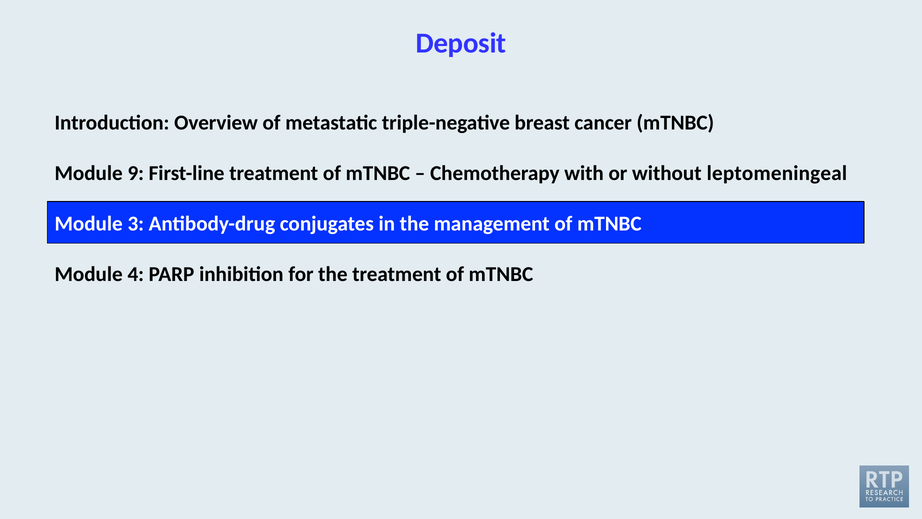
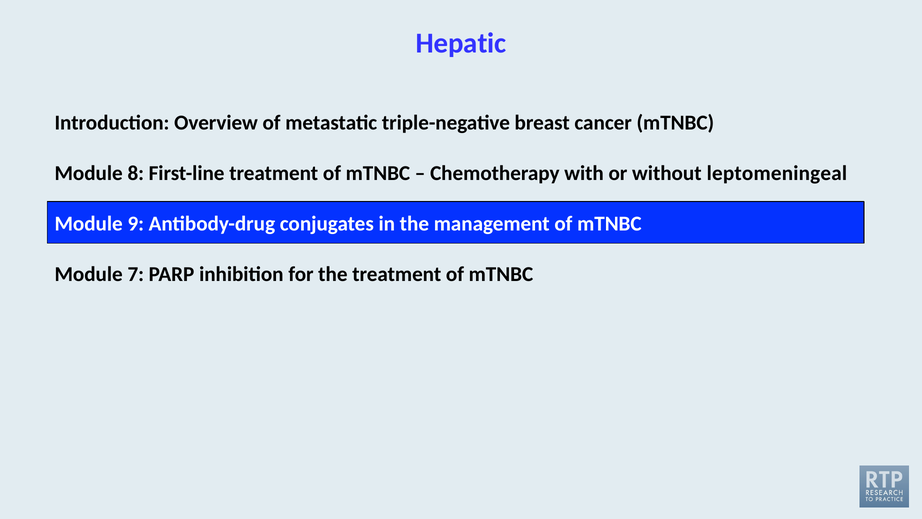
Deposit: Deposit -> Hepatic
9: 9 -> 8
3: 3 -> 9
4: 4 -> 7
